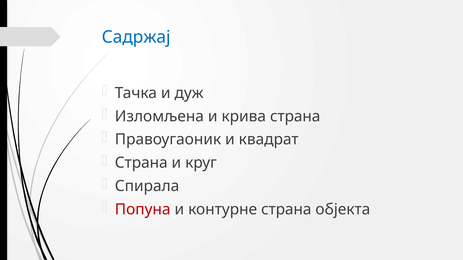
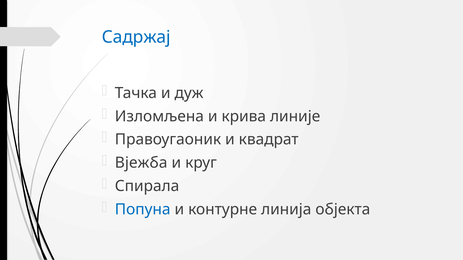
крива страна: страна -> линије
Страна at (141, 163): Страна -> Вјежба
Попуна colour: red -> blue
контурне страна: страна -> линија
